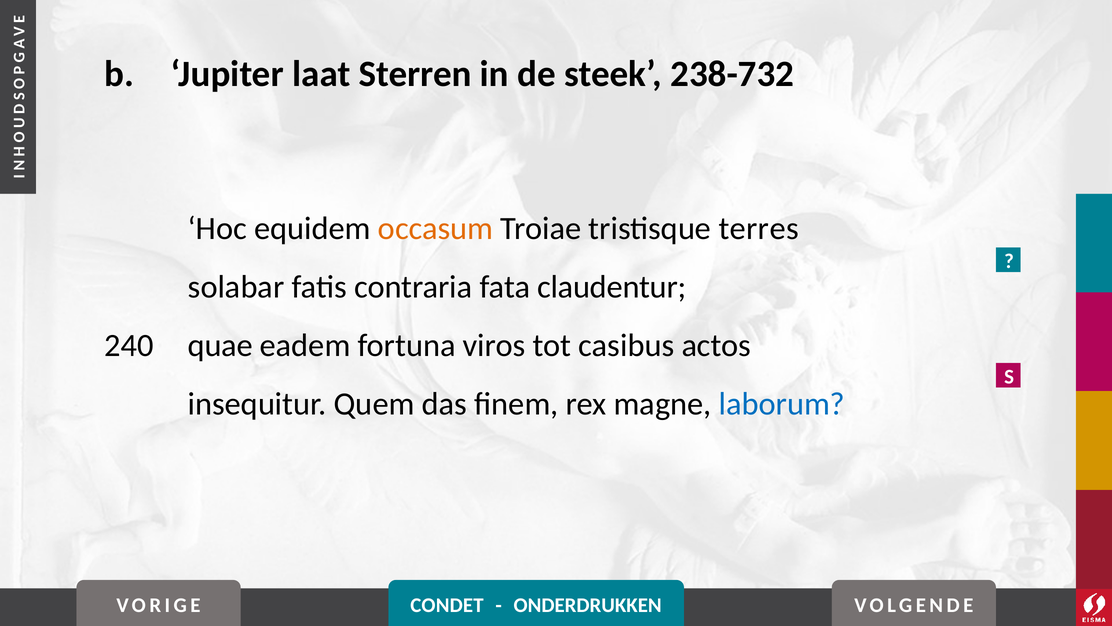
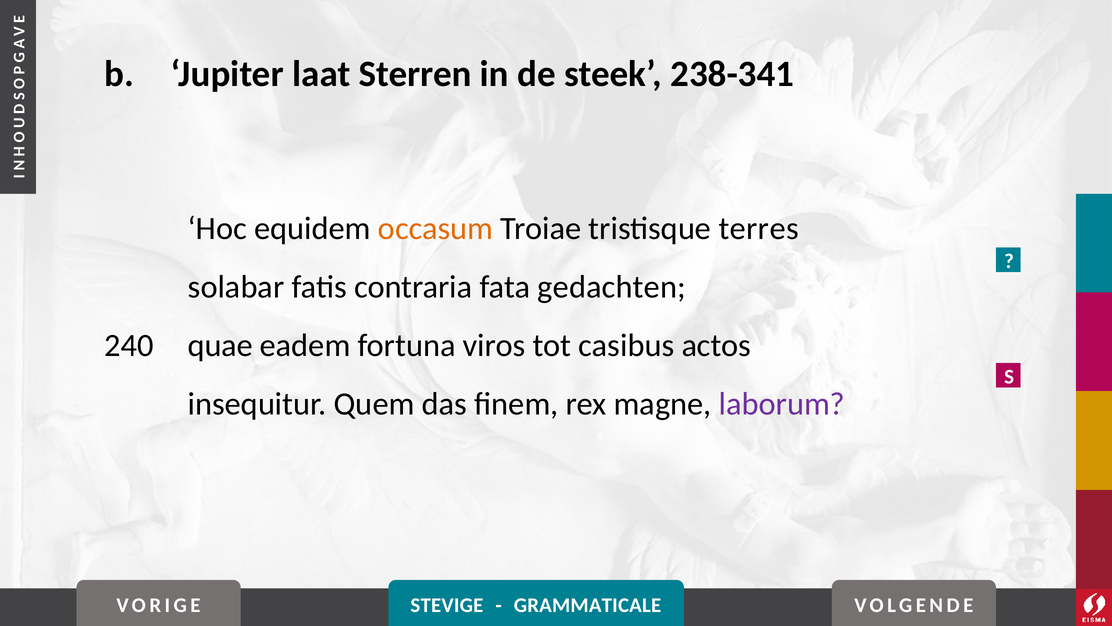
238-732: 238-732 -> 238-341
claudentur: claudentur -> gedachten
laborum colour: blue -> purple
CONDET: CONDET -> STEVIGE
ONDERDRUKKEN: ONDERDRUKKEN -> GRAMMATICALE
